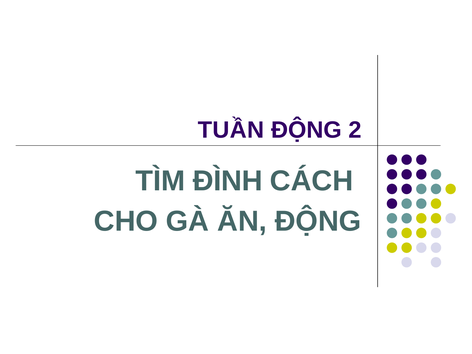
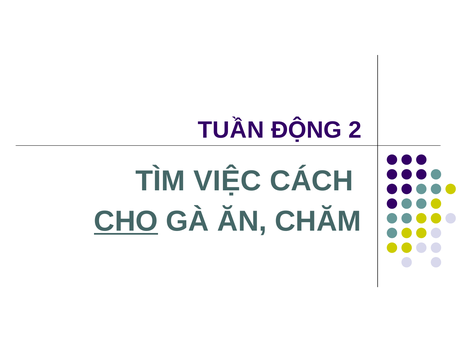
ĐÌNH: ĐÌNH -> VIỆC
CHO underline: none -> present
ĂN ĐỘNG: ĐỘNG -> CHĂM
